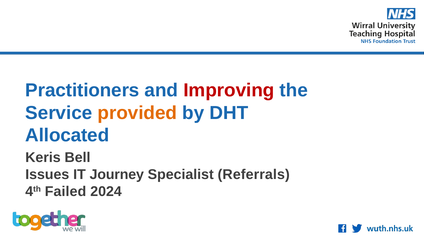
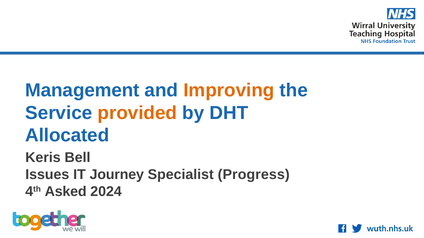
Practitioners: Practitioners -> Management
Improving colour: red -> orange
Referrals: Referrals -> Progress
Failed: Failed -> Asked
